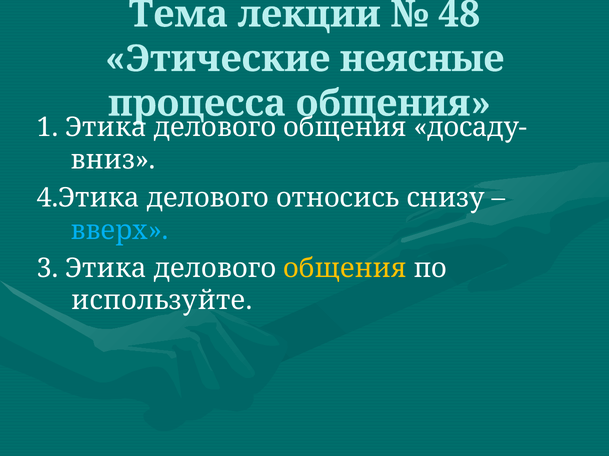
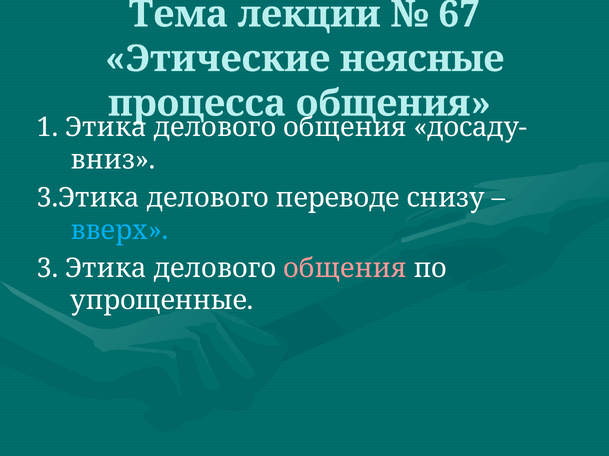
48: 48 -> 67
4.Этика: 4.Этика -> 3.Этика
относись: относись -> переводе
общения at (345, 269) colour: yellow -> pink
используйте: используйте -> упрощенные
